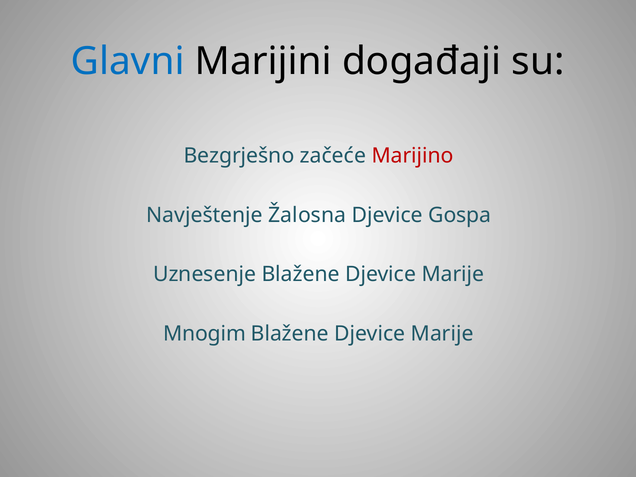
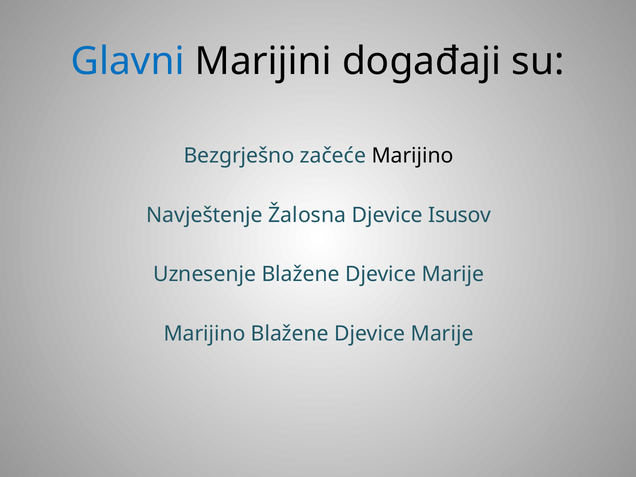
Marijino at (413, 156) colour: red -> black
Gospa: Gospa -> Isusov
Mnogim at (205, 334): Mnogim -> Marijino
